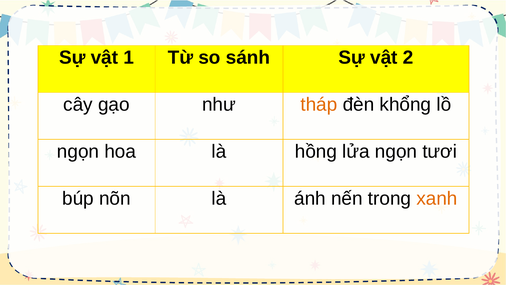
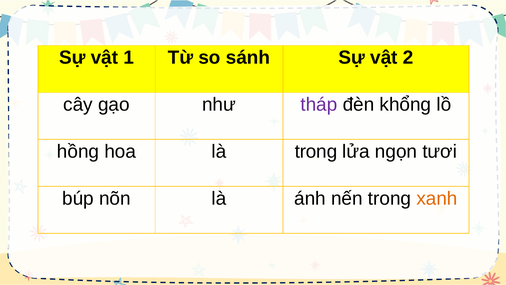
tháp colour: orange -> purple
ngọn at (78, 151): ngọn -> hồng
là hồng: hồng -> trong
